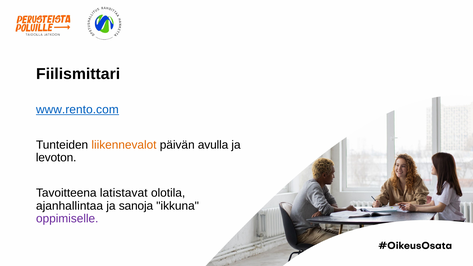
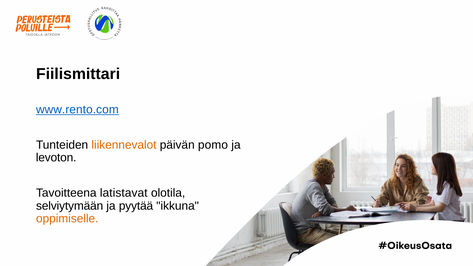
avulla: avulla -> pomo
ajanhallintaa: ajanhallintaa -> selviytymään
sanoja: sanoja -> pyytää
oppimiselle colour: purple -> orange
